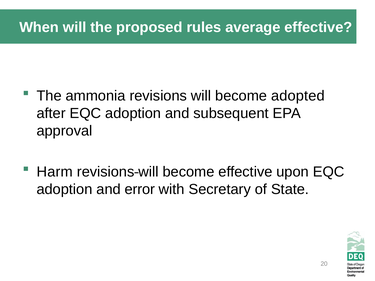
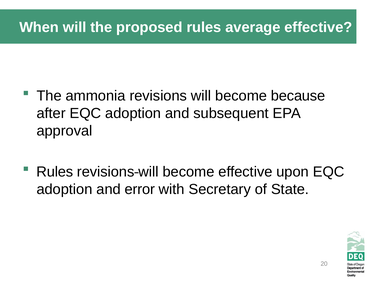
adopted: adopted -> because
Harm at (55, 172): Harm -> Rules
